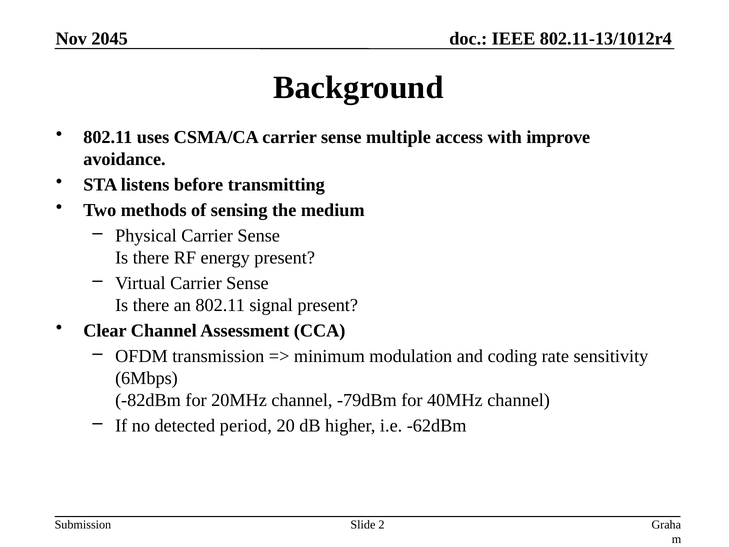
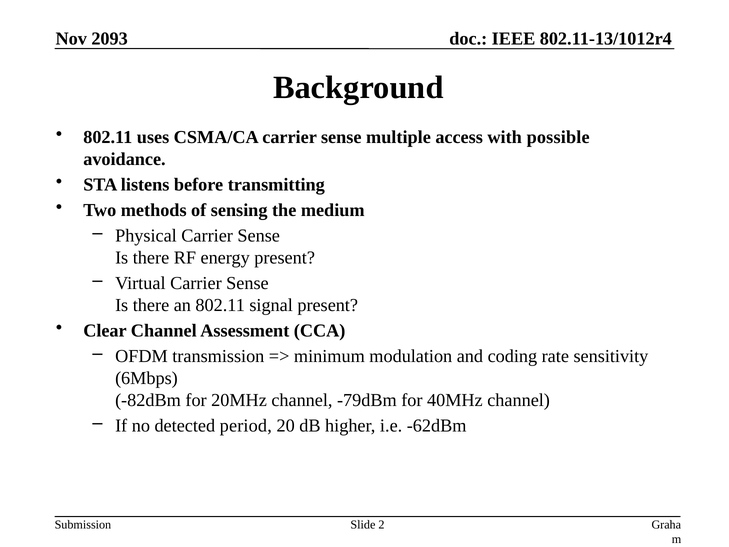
2045: 2045 -> 2093
improve: improve -> possible
